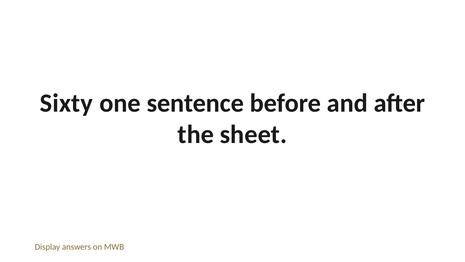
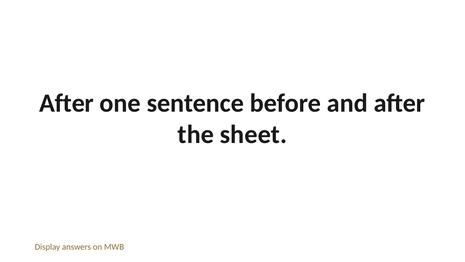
Sixty at (66, 103): Sixty -> After
